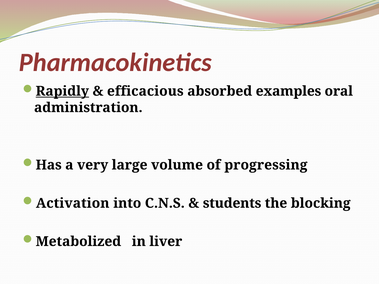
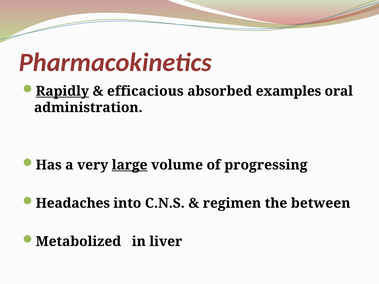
large underline: none -> present
Activation: Activation -> Headaches
students: students -> regimen
blocking: blocking -> between
